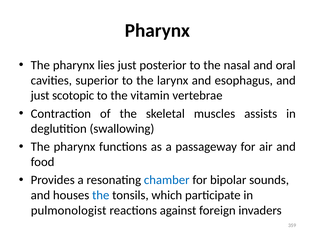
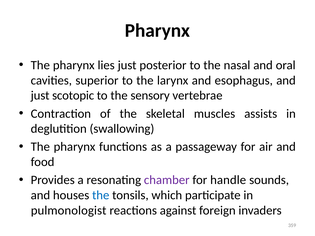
vitamin: vitamin -> sensory
chamber colour: blue -> purple
bipolar: bipolar -> handle
